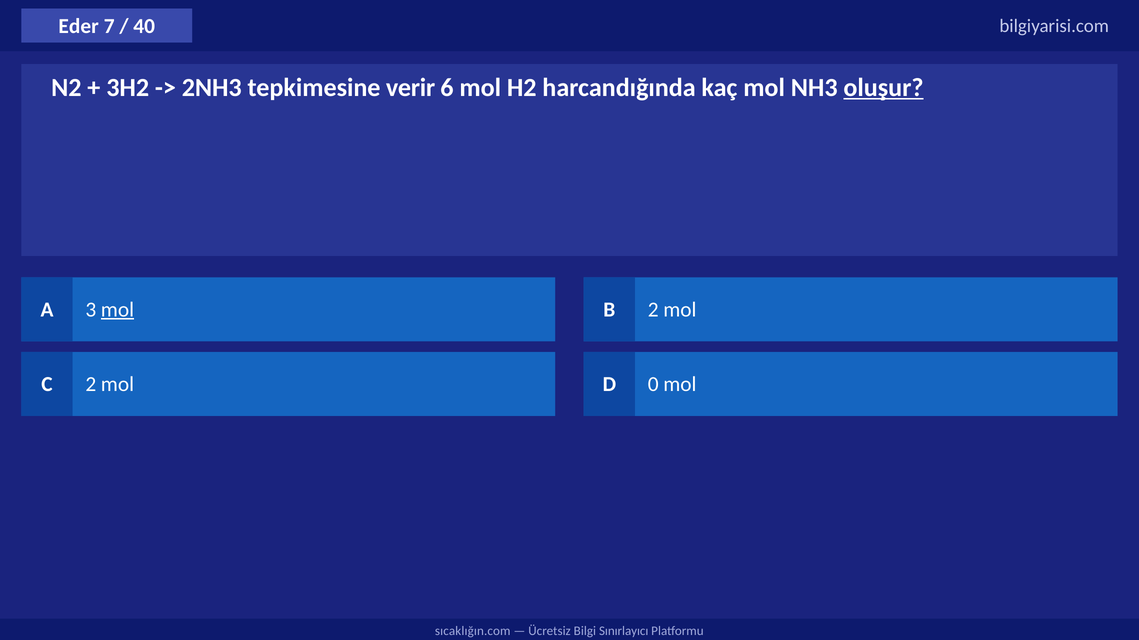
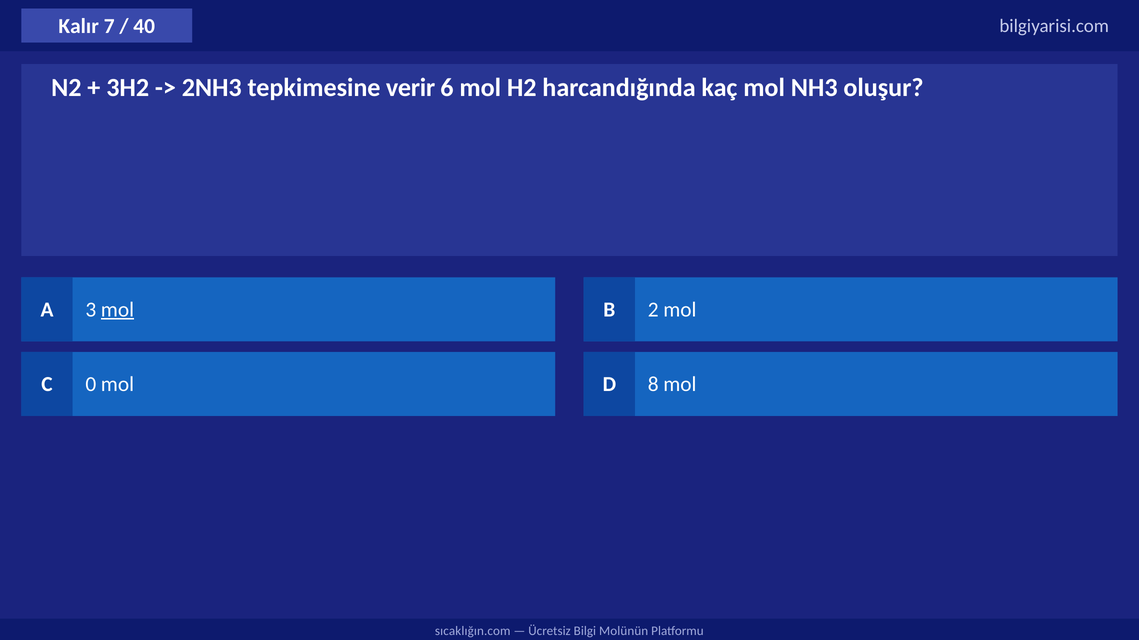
Eder: Eder -> Kalır
oluşur underline: present -> none
C 2: 2 -> 0
0: 0 -> 8
Sınırlayıcı: Sınırlayıcı -> Molünün
